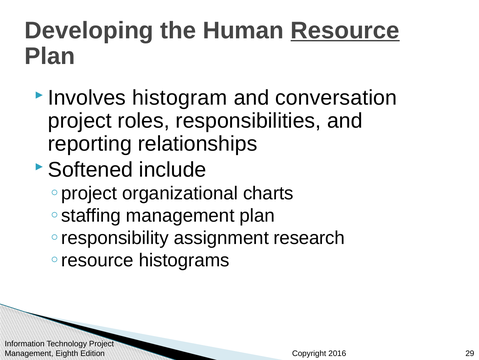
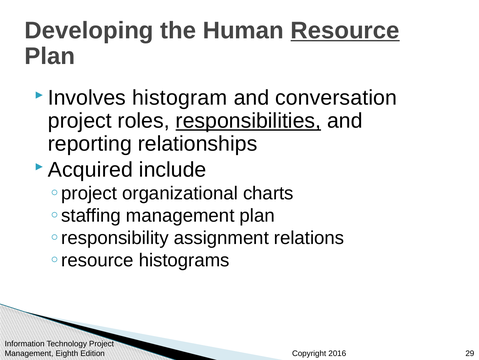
responsibilities underline: none -> present
Softened: Softened -> Acquired
research: research -> relations
